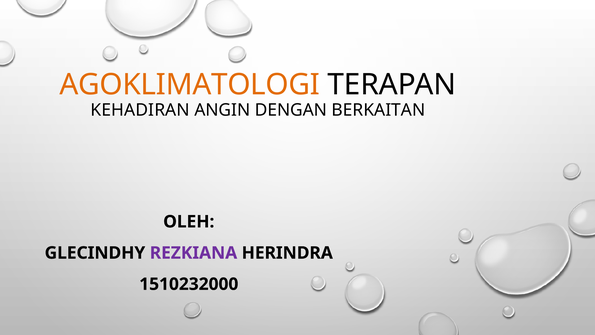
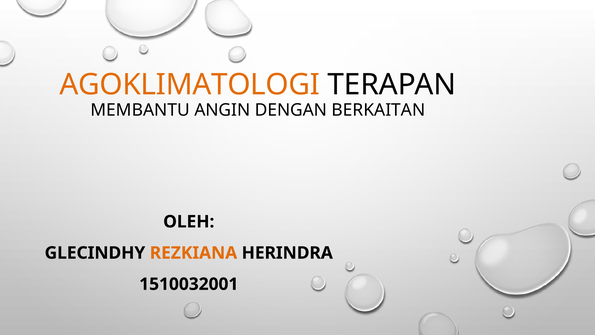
KEHADIRAN: KEHADIRAN -> MEMBANTU
REZKIANA colour: purple -> orange
1510232000: 1510232000 -> 1510032001
